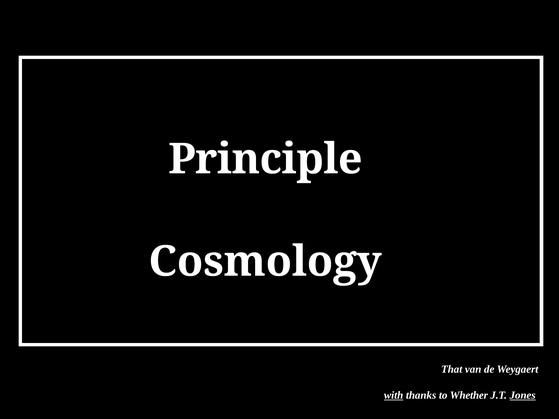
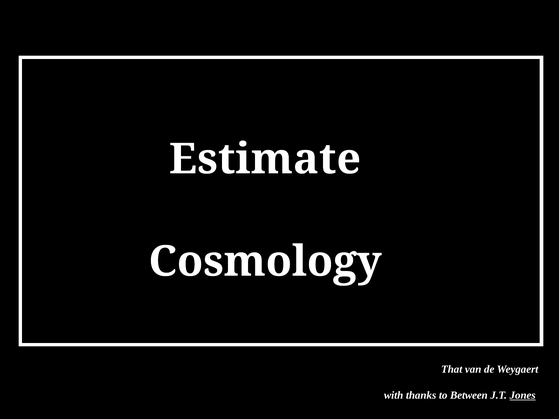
Principle: Principle -> Estimate
with underline: present -> none
Whether: Whether -> Between
